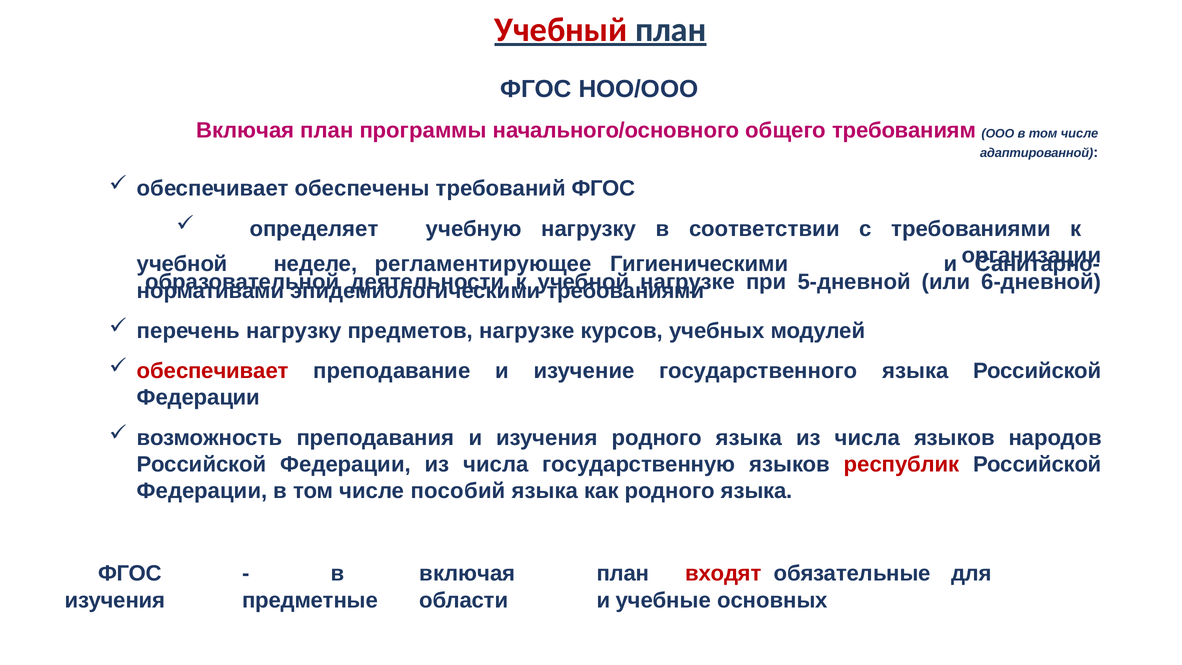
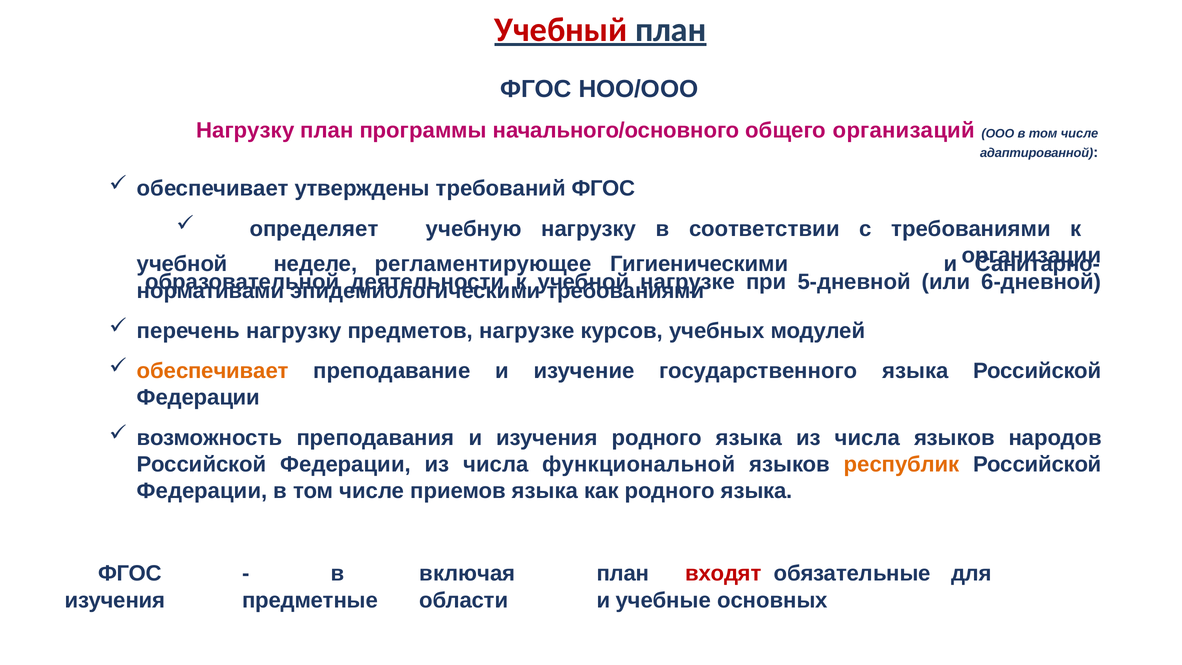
Включая at (245, 131): Включая -> Нагрузку
требованиям: требованиям -> организаций
обеспечены: обеспечены -> утверждены
обеспечивает at (213, 371) colour: red -> orange
государственную: государственную -> функциональной
республик colour: red -> orange
пособий: пособий -> приемов
